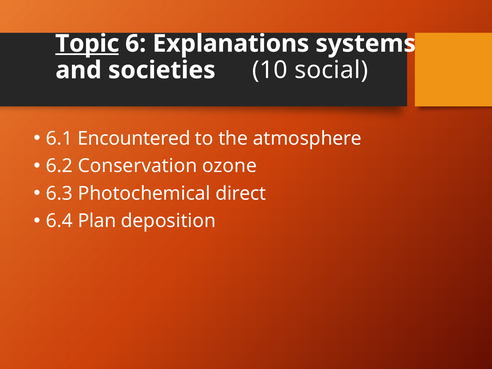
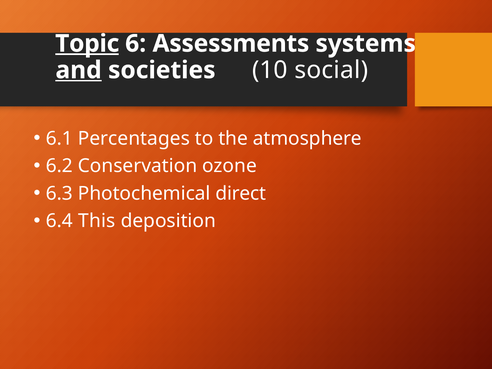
Explanations: Explanations -> Assessments
and underline: none -> present
Encountered: Encountered -> Percentages
Plan: Plan -> This
